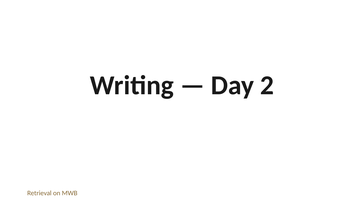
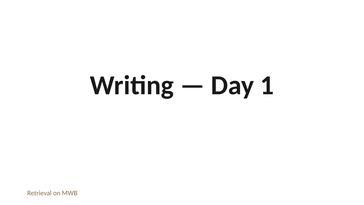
2: 2 -> 1
